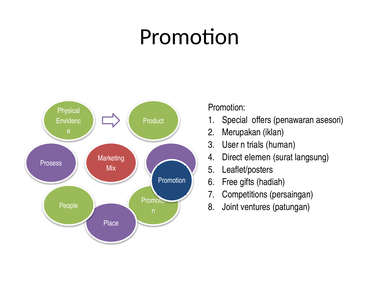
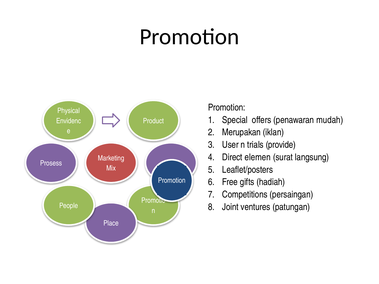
asesori: asesori -> mudah
human: human -> provide
